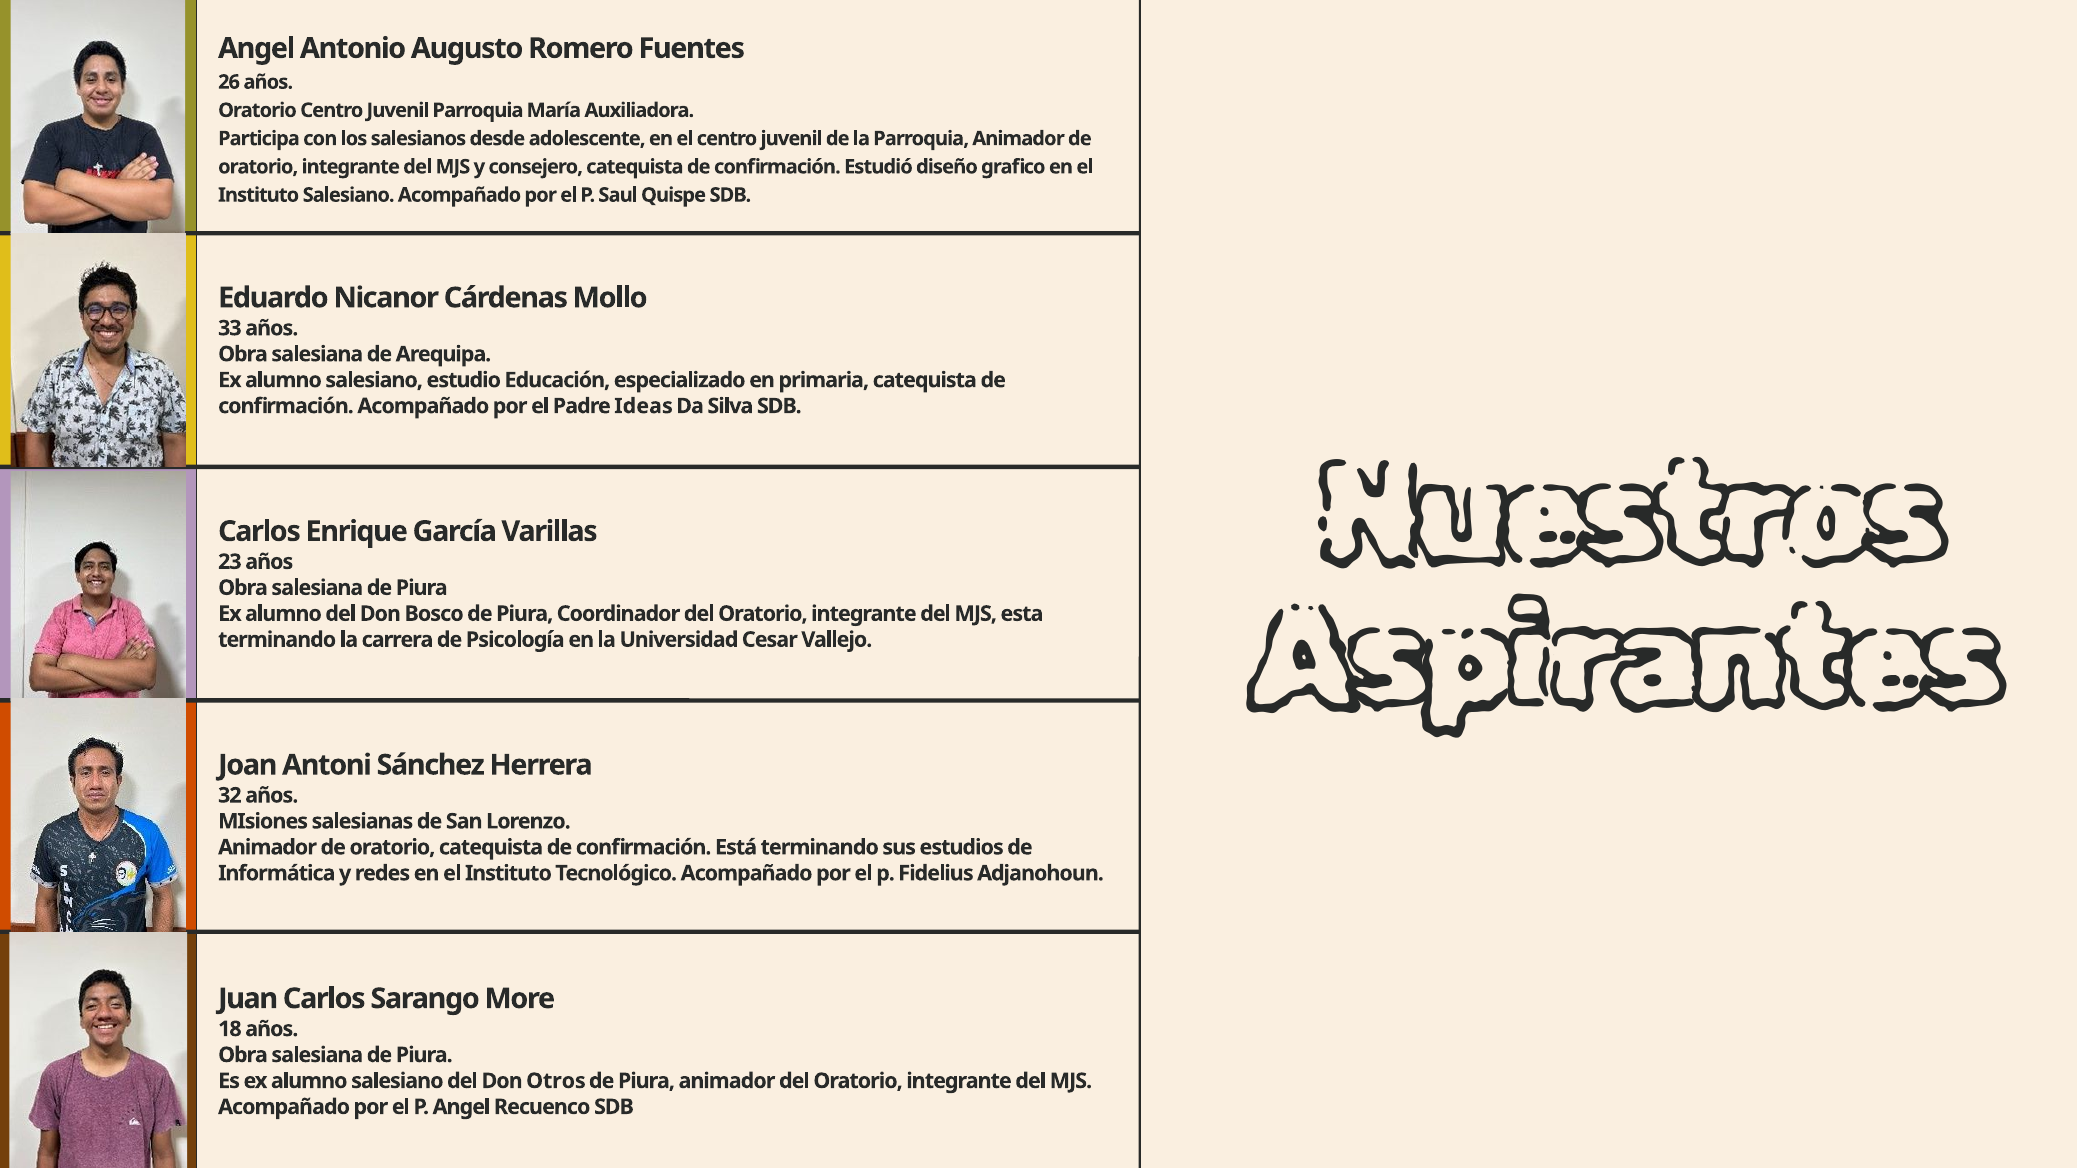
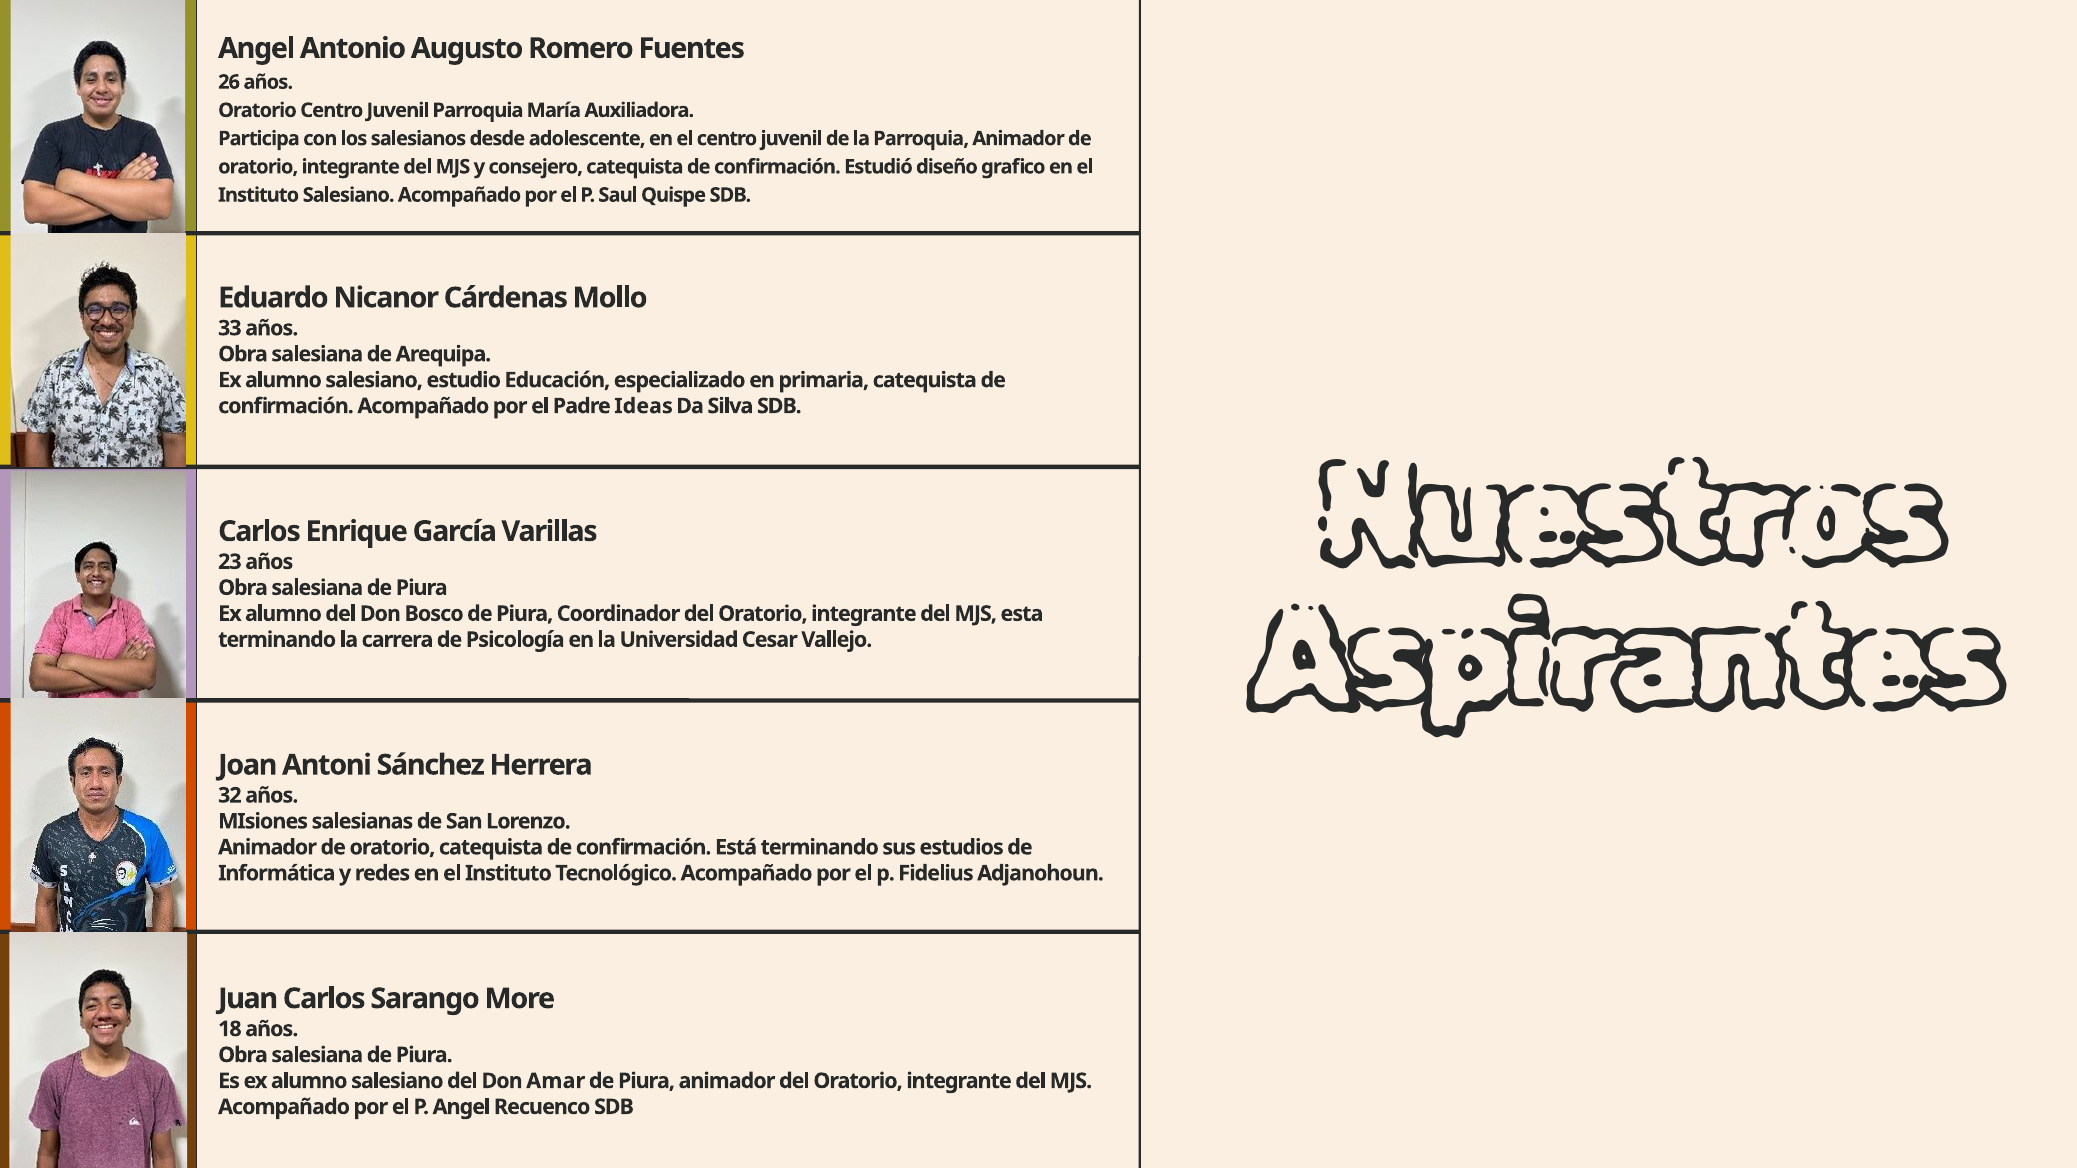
Otros: Otros -> Amar
